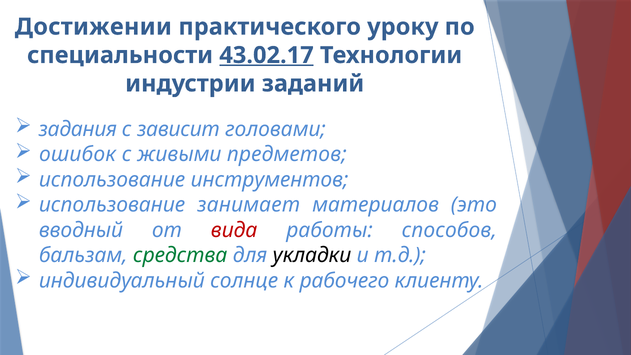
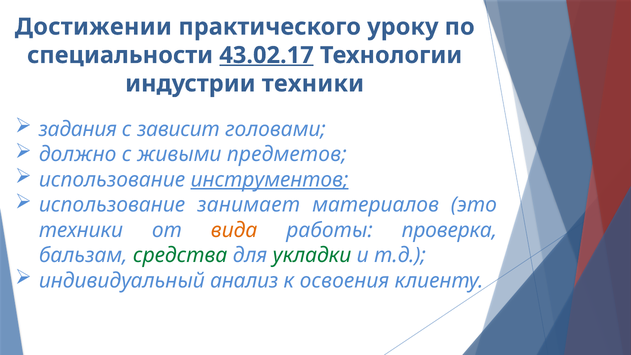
индустрии заданий: заданий -> техники
ошибок: ошибок -> должно
инструментов underline: none -> present
вводный at (81, 230): вводный -> техники
вида colour: red -> orange
способов: способов -> проверка
укладки colour: black -> green
солнце: солнце -> анализ
рабочего: рабочего -> освоения
